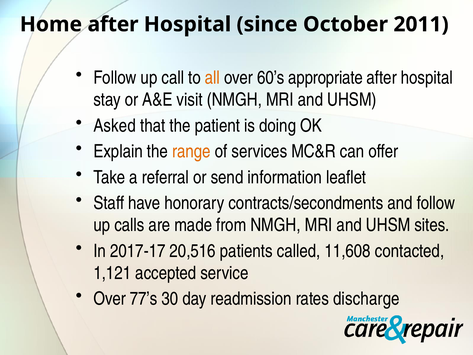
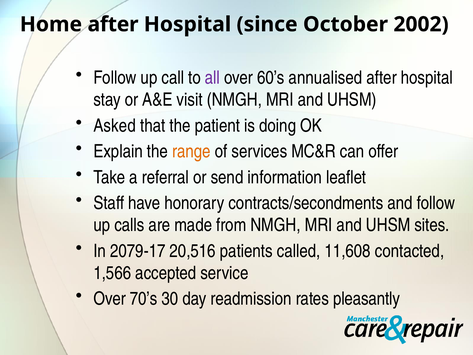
2011: 2011 -> 2002
all colour: orange -> purple
appropriate: appropriate -> annualised
2017-17: 2017-17 -> 2079-17
1,121: 1,121 -> 1,566
77’s: 77’s -> 70’s
discharge: discharge -> pleasantly
